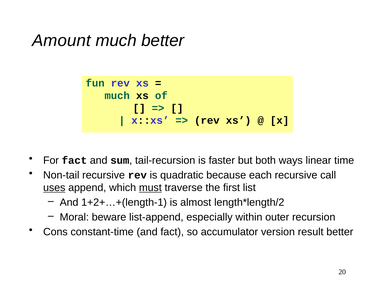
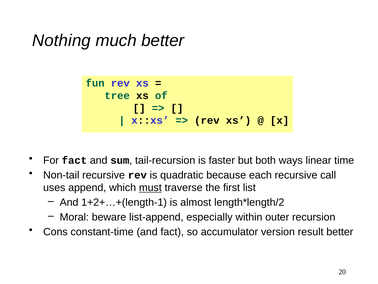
Amount: Amount -> Nothing
much at (117, 95): much -> tree
uses underline: present -> none
